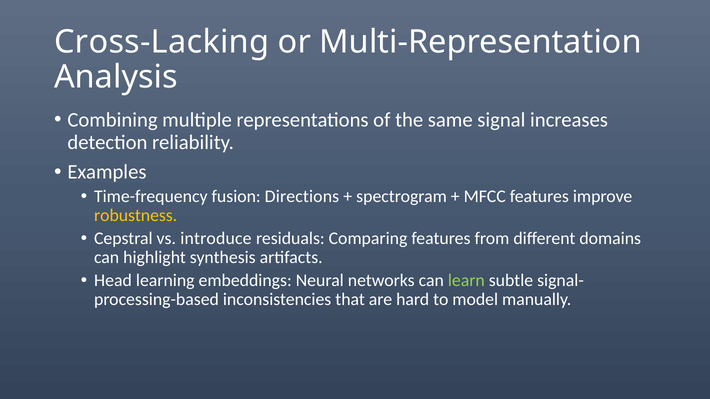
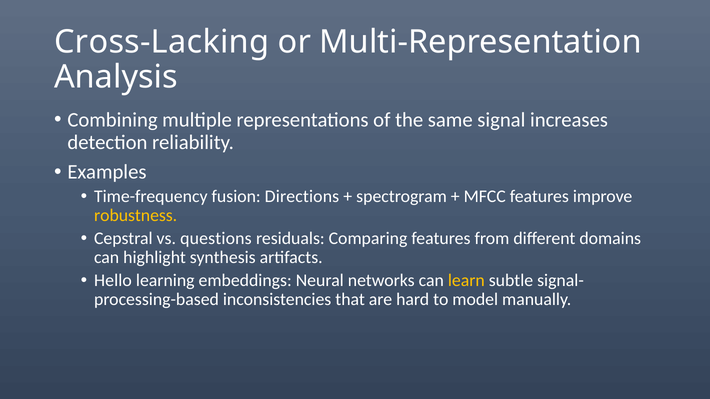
introduce: introduce -> questions
Head: Head -> Hello
learn colour: light green -> yellow
